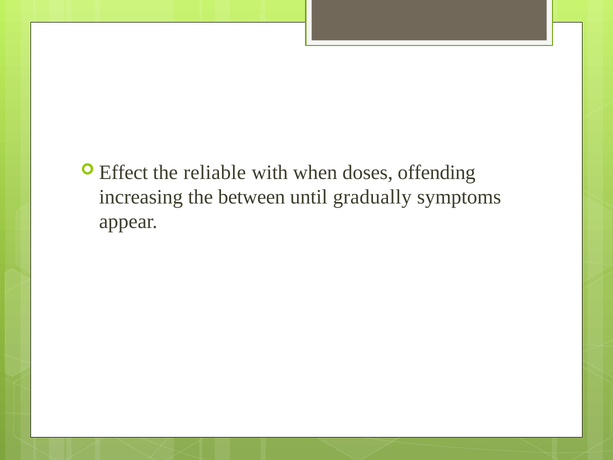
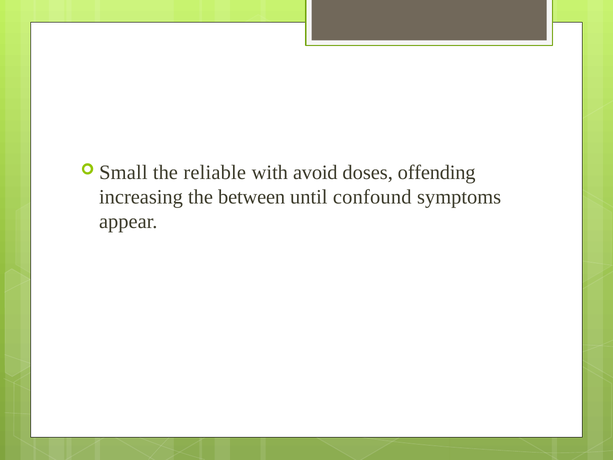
Effect: Effect -> Small
when: when -> avoid
gradually: gradually -> confound
